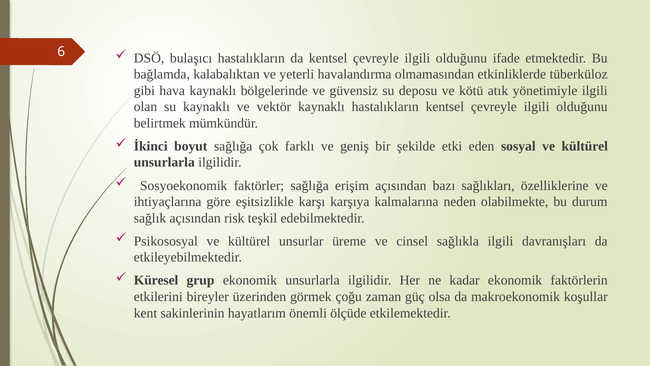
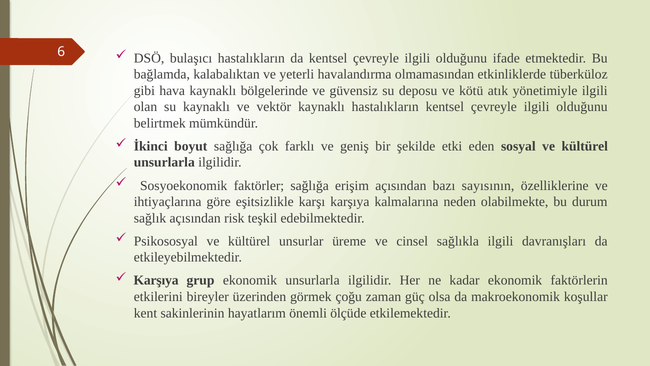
sağlıkları: sağlıkları -> sayısının
Küresel at (156, 280): Küresel -> Karşıya
